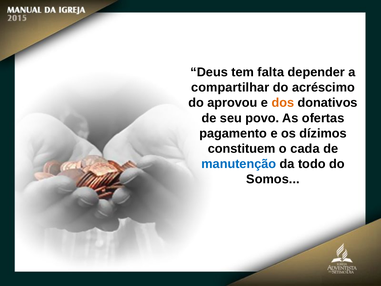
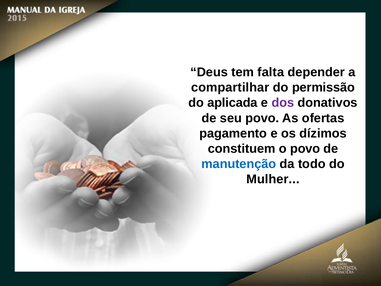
acréscimo: acréscimo -> permissão
aprovou: aprovou -> aplicada
dos colour: orange -> purple
o cada: cada -> povo
Somos: Somos -> Mulher
